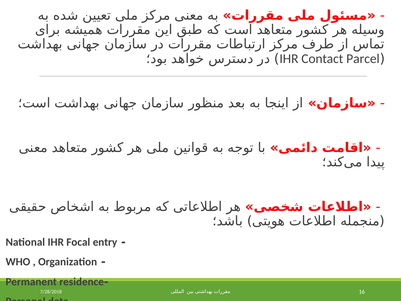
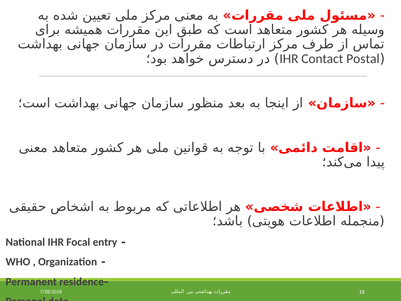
Parcel: Parcel -> Postal
